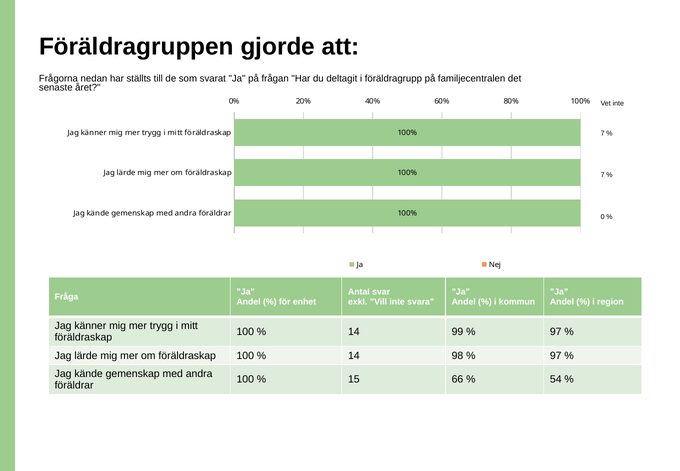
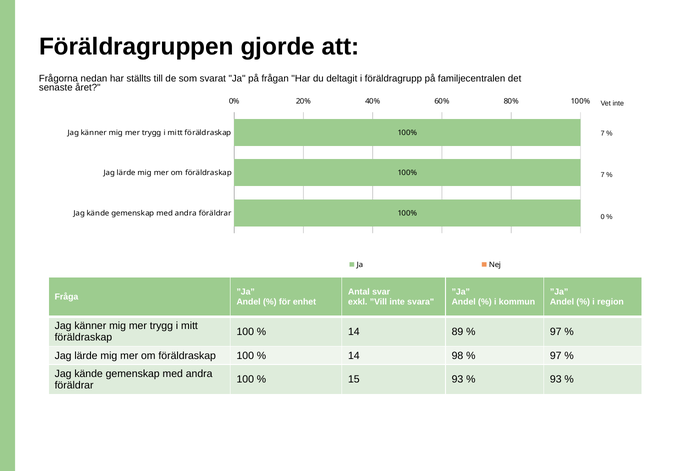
99: 99 -> 89
15 66: 66 -> 93
54 at (556, 379): 54 -> 93
